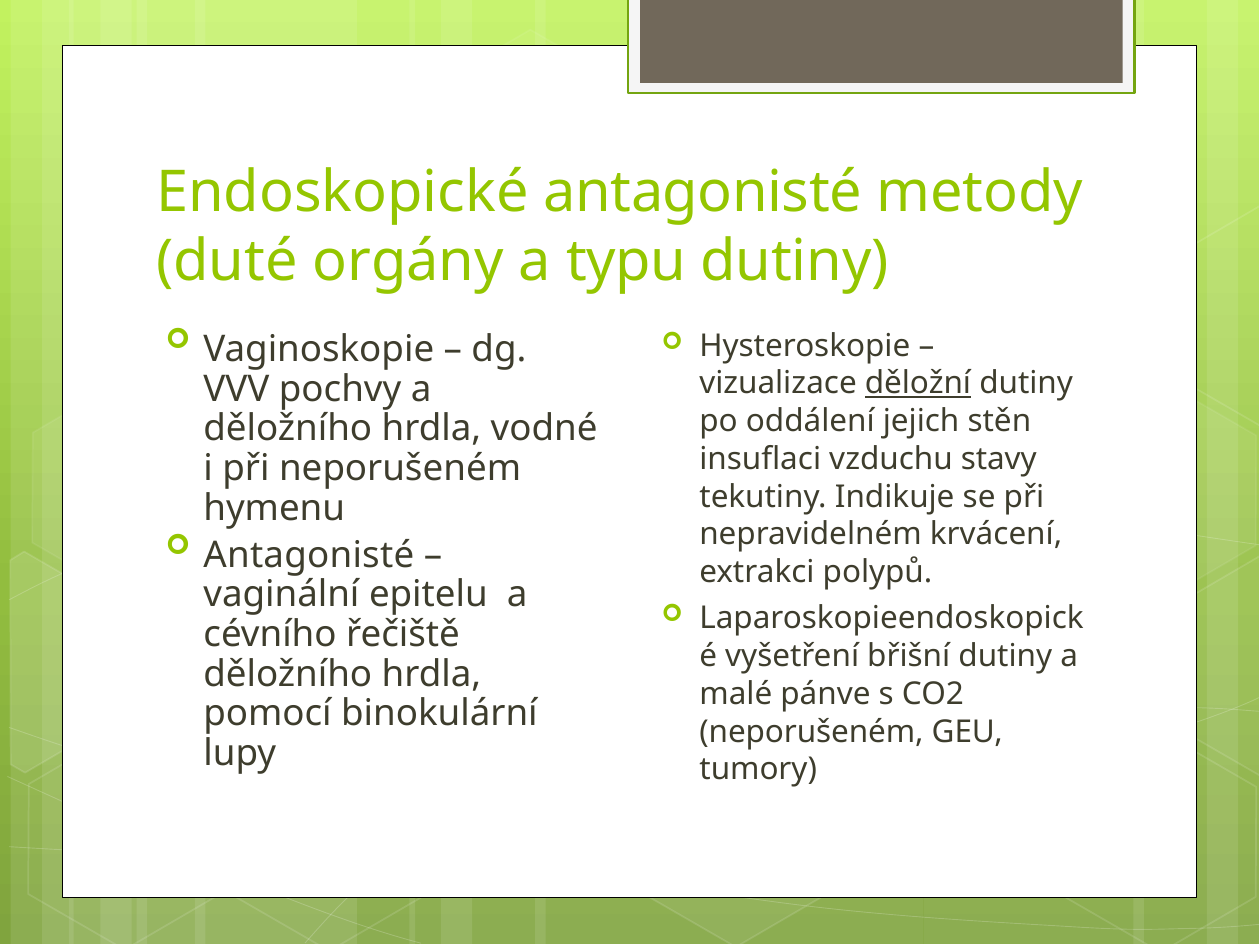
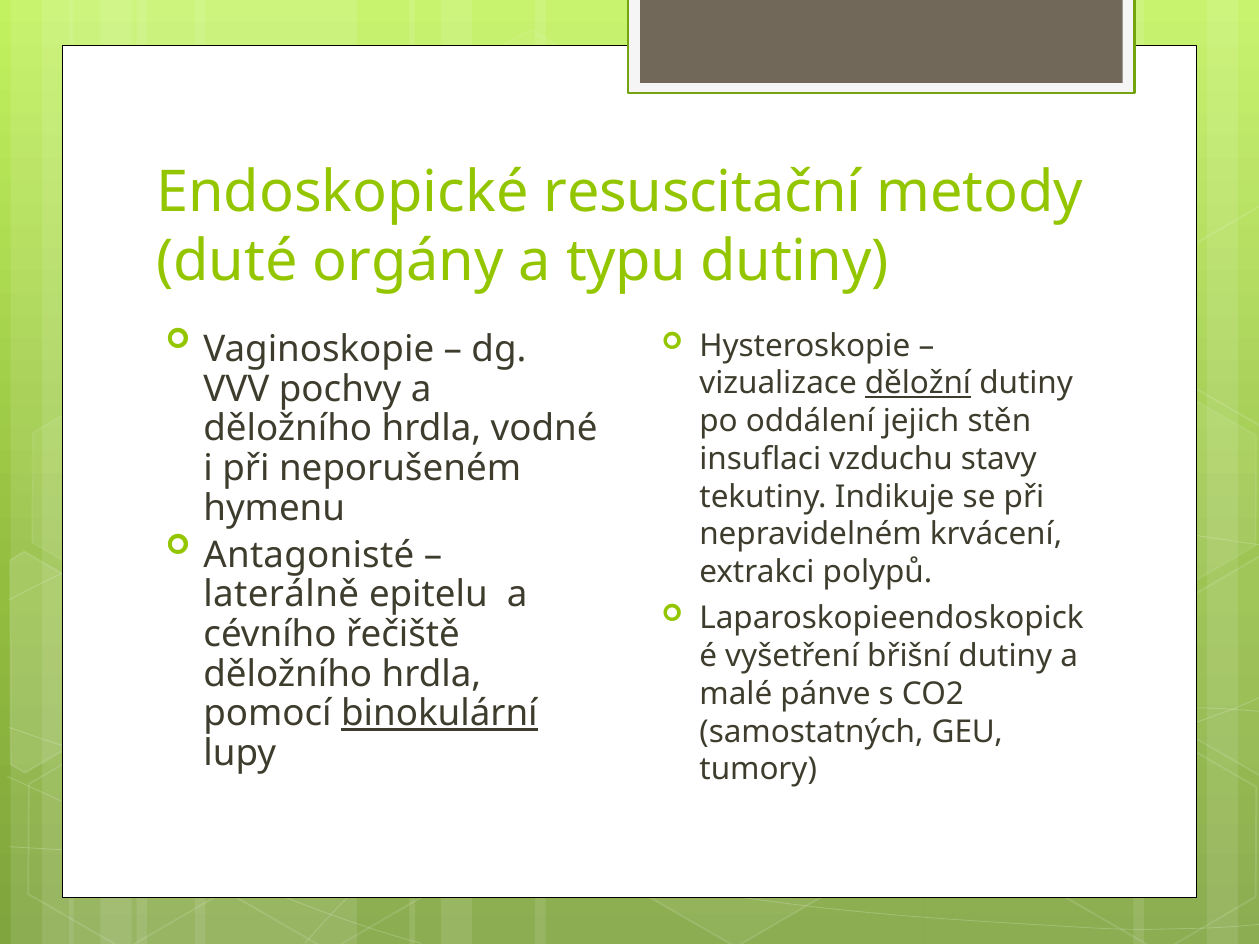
Endoskopické antagonisté: antagonisté -> resuscitační
vaginální: vaginální -> laterálně
binokulární underline: none -> present
neporušeném at (811, 732): neporušeném -> samostatných
